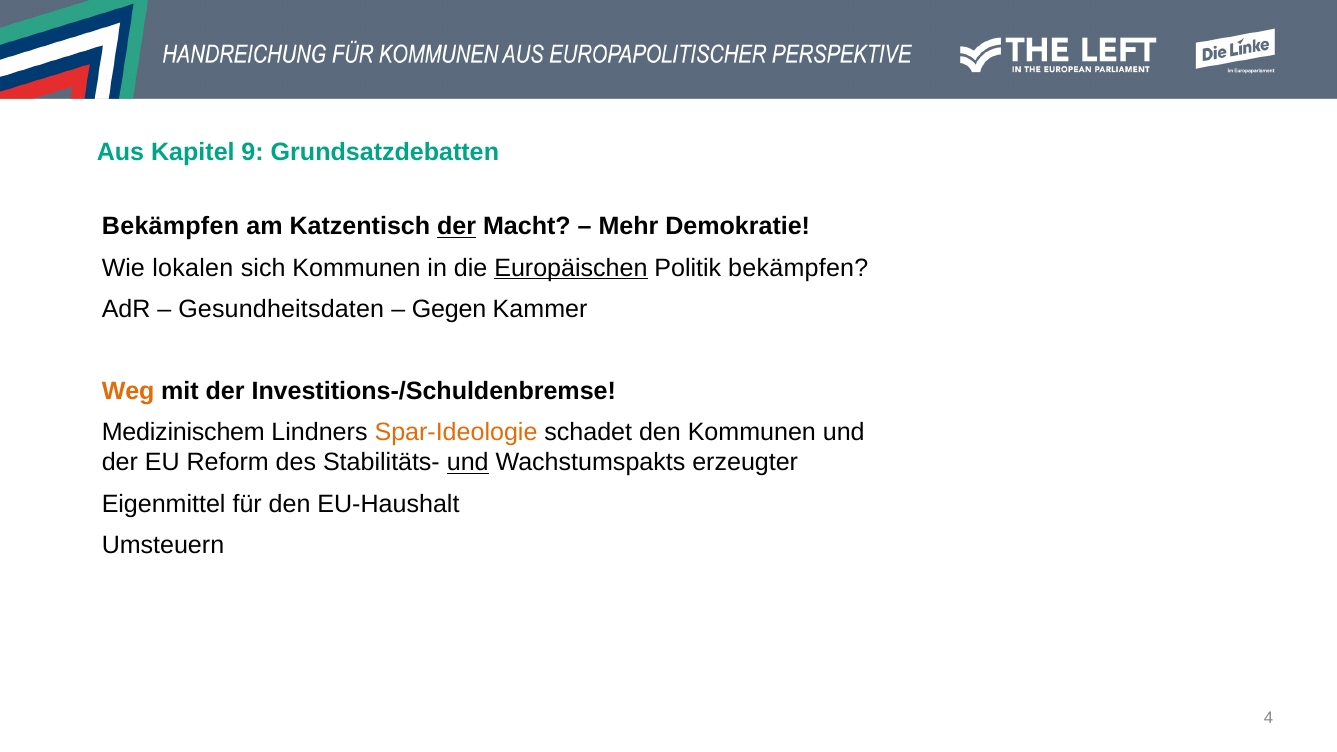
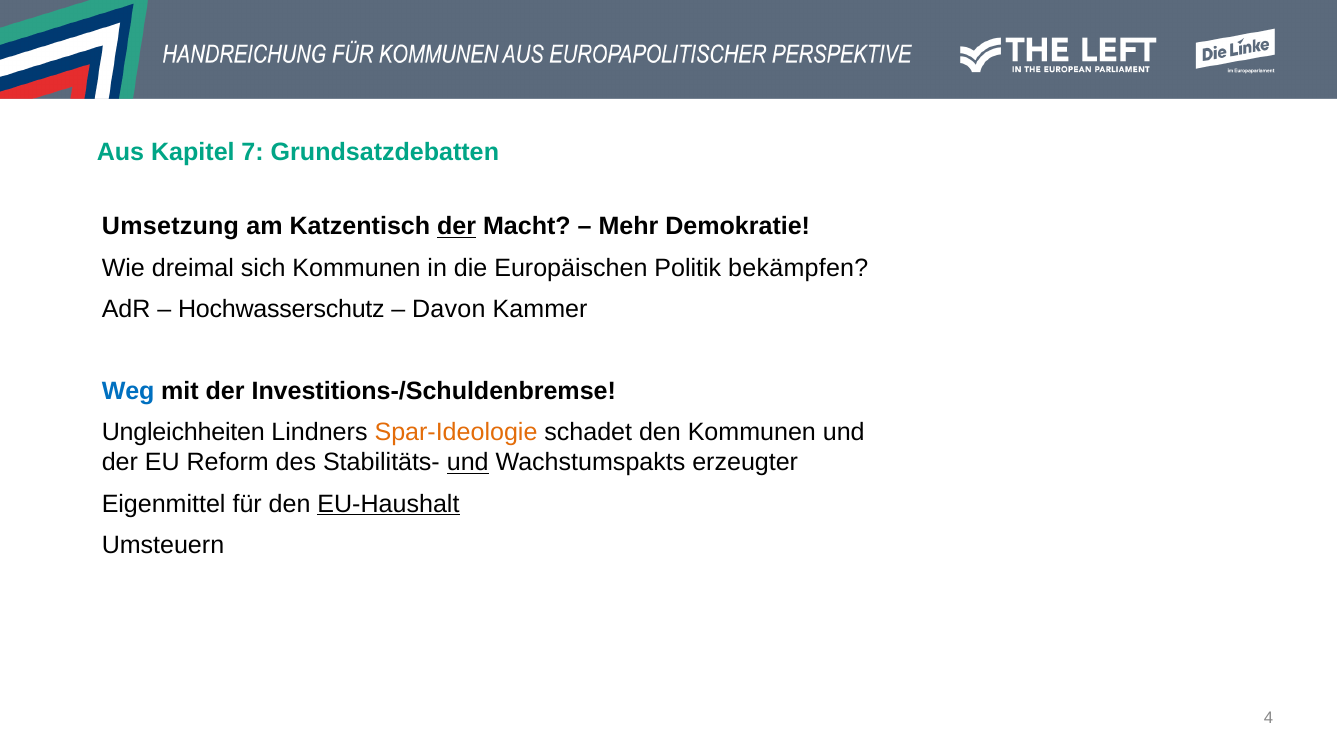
9: 9 -> 7
Bekämpfen at (171, 227): Bekämpfen -> Umsetzung
lokalen: lokalen -> dreimal
Europäischen underline: present -> none
Gesundheitsdaten: Gesundheitsdaten -> Hochwasserschutz
Gegen: Gegen -> Davon
Weg colour: orange -> blue
Medizinischem: Medizinischem -> Ungleichheiten
EU-Haushalt underline: none -> present
